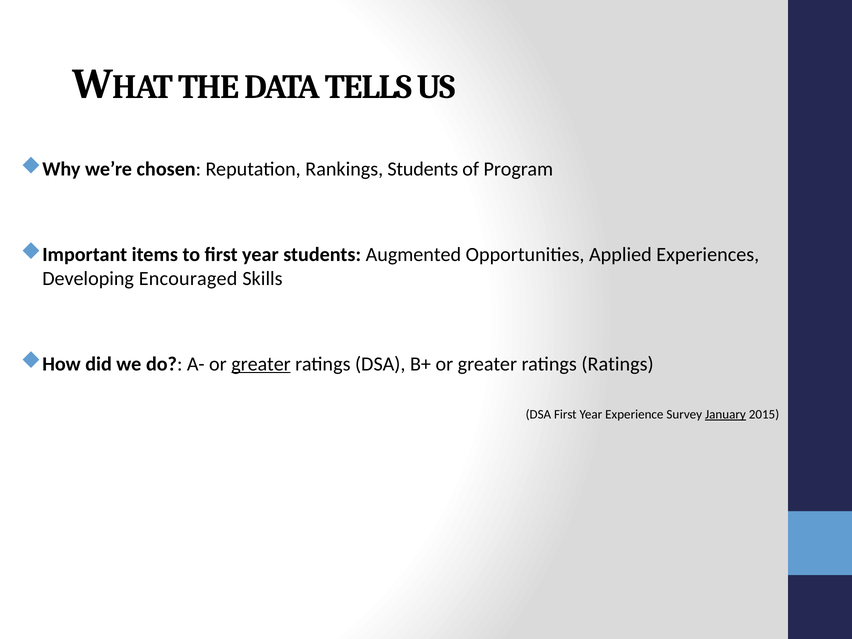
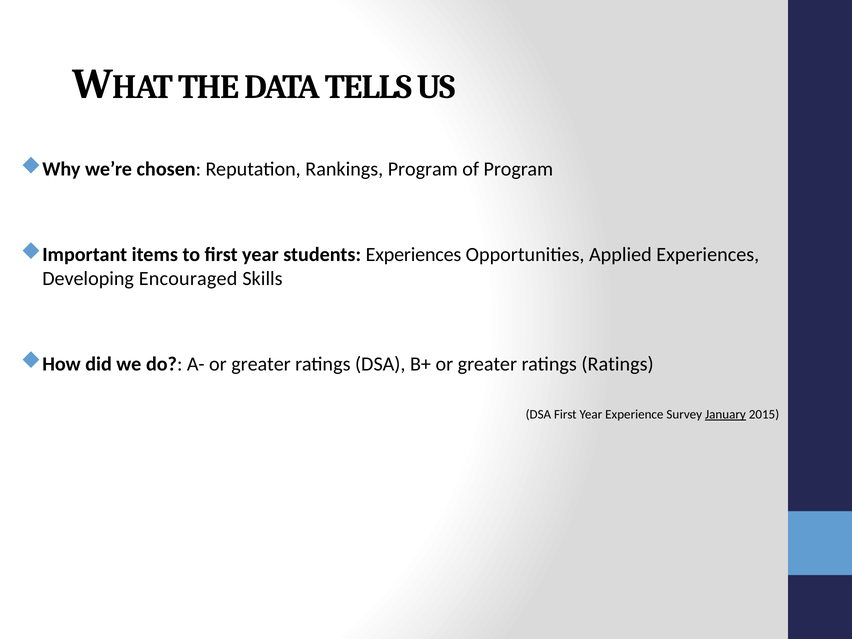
Rankings Students: Students -> Program
students Augmented: Augmented -> Experiences
greater at (261, 364) underline: present -> none
